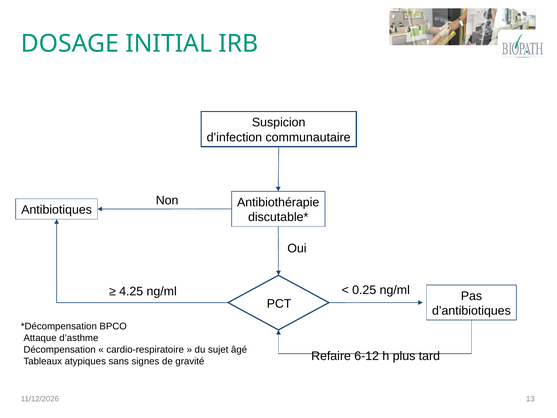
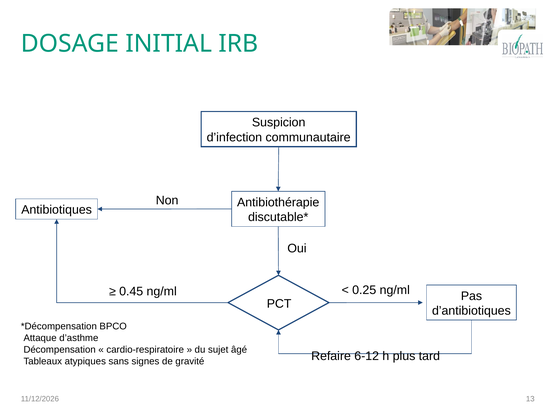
4.25: 4.25 -> 0.45
